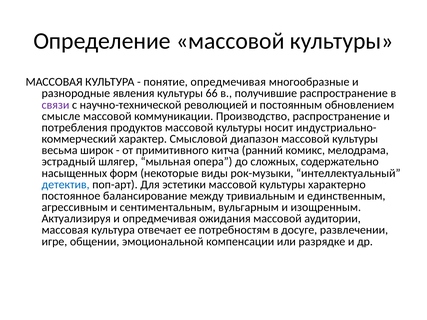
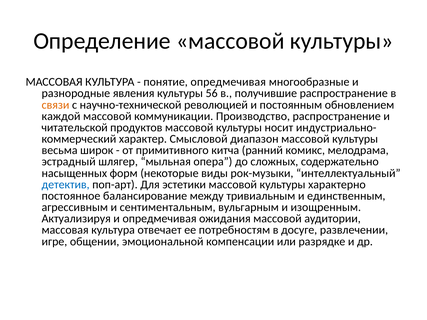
66: 66 -> 56
связи colour: purple -> orange
смысле: смысле -> каждой
потребления: потребления -> читательской
